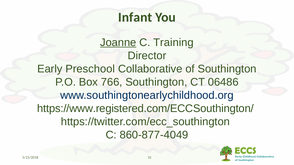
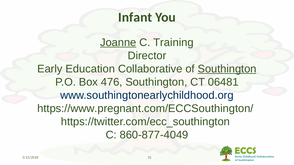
Preschool: Preschool -> Education
Southington at (227, 69) underline: none -> present
766: 766 -> 476
06486: 06486 -> 06481
https://www.registered.com/ECCSouthington/: https://www.registered.com/ECCSouthington/ -> https://www.pregnant.com/ECCSouthington/
